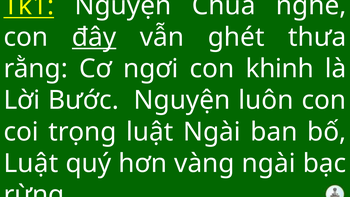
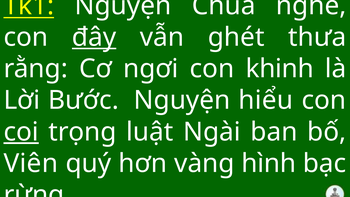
luôn: luôn -> hiểu
coi underline: none -> present
Luật at (31, 163): Luật -> Viên
vàng ngài: ngài -> hình
